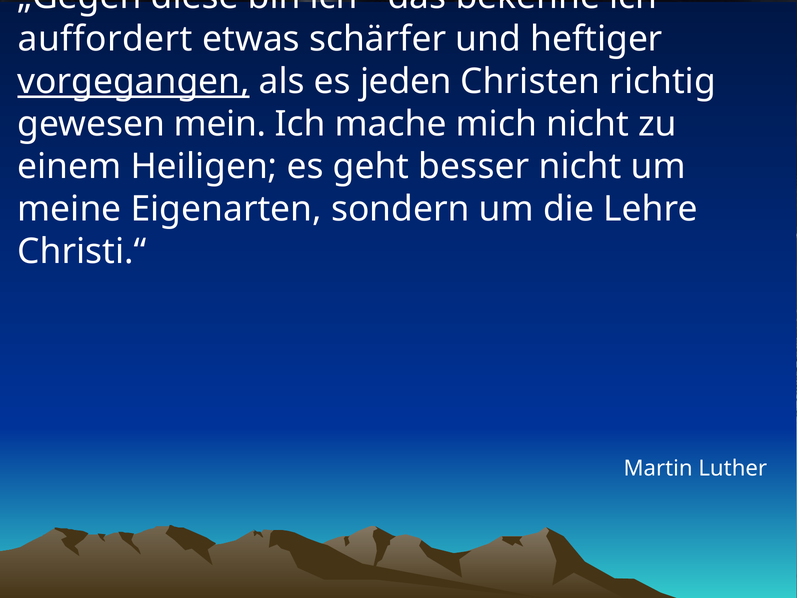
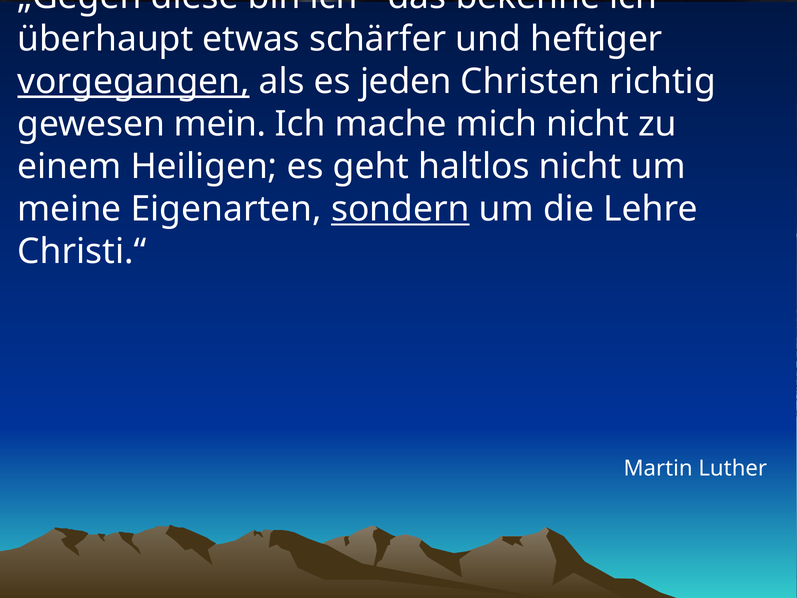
auffordert: auffordert -> überhaupt
besser: besser -> haltlos
sondern underline: none -> present
